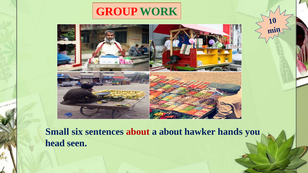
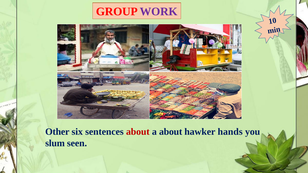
WORK colour: green -> purple
Small: Small -> Other
head: head -> slum
